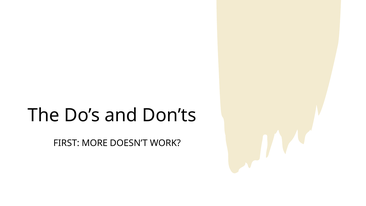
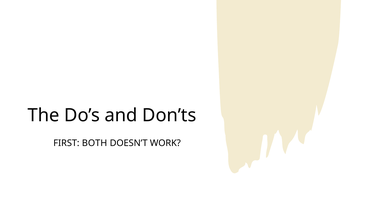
MORE: MORE -> BOTH
